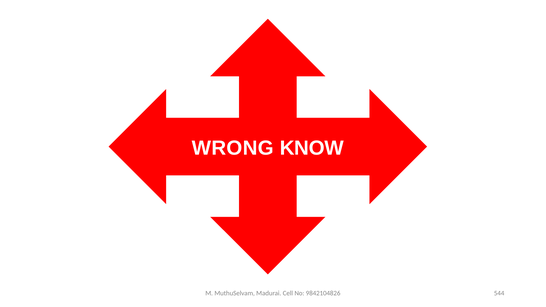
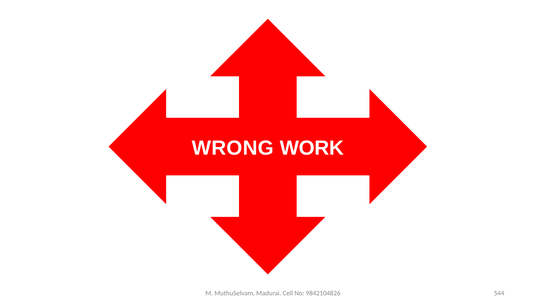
KNOW: KNOW -> WORK
